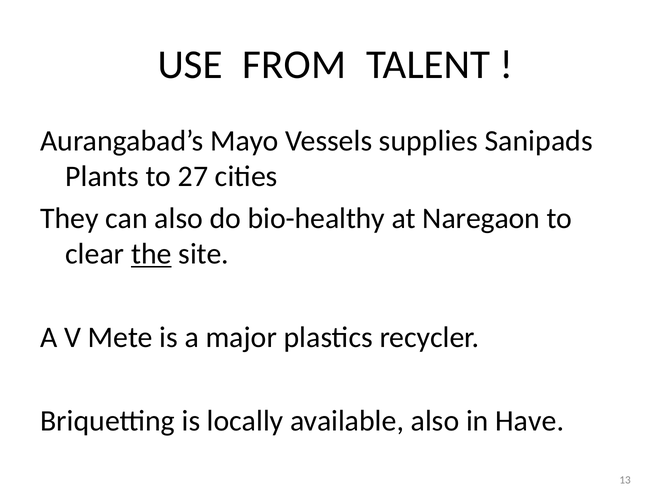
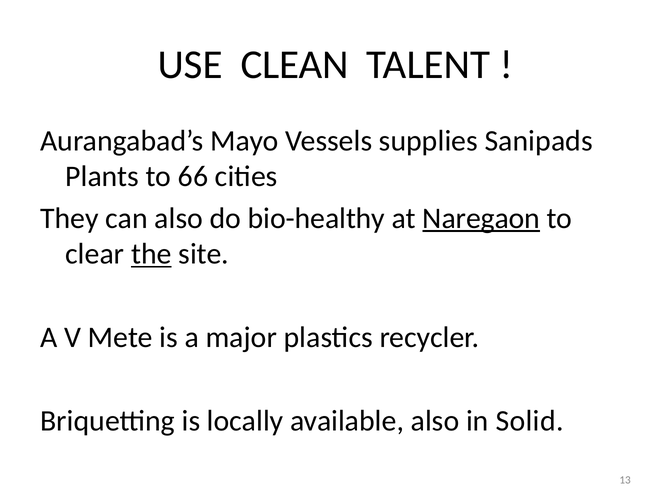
FROM: FROM -> CLEAN
27: 27 -> 66
Naregaon underline: none -> present
Have: Have -> Solid
